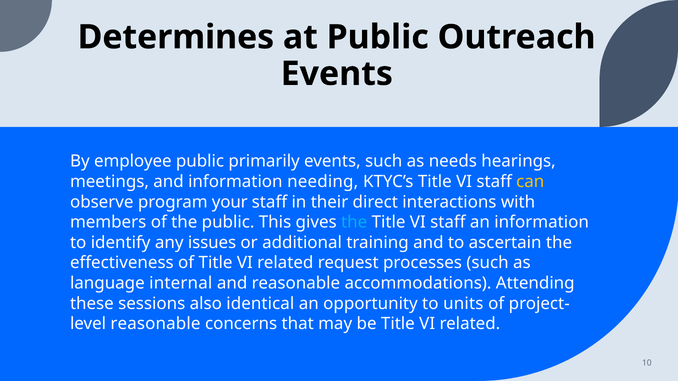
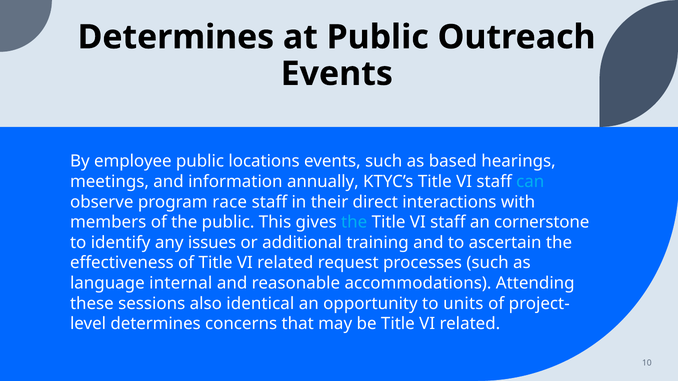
primarily: primarily -> locations
needs: needs -> based
needing: needing -> annually
can colour: yellow -> light blue
your: your -> race
an information: information -> cornerstone
reasonable at (155, 324): reasonable -> determines
